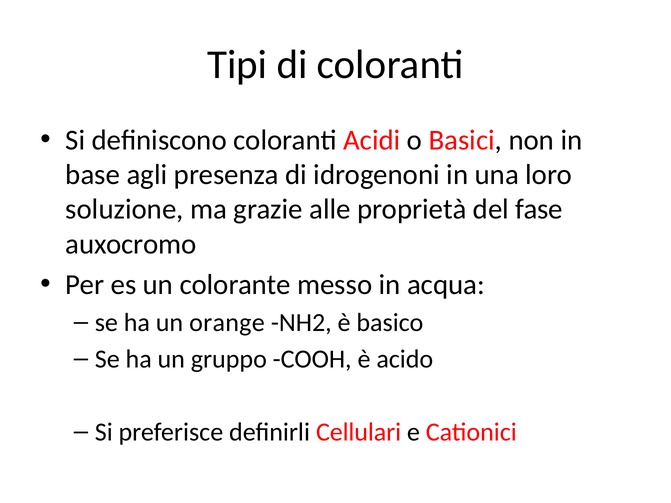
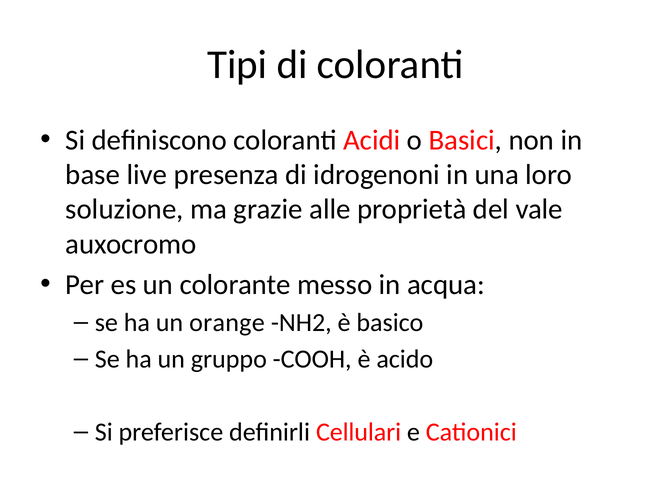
agli: agli -> live
fase: fase -> vale
